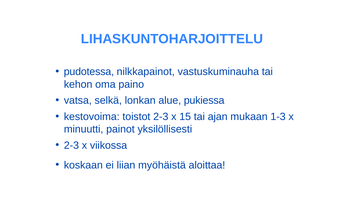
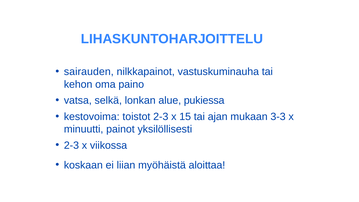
pudotessa: pudotessa -> sairauden
1-3: 1-3 -> 3-3
